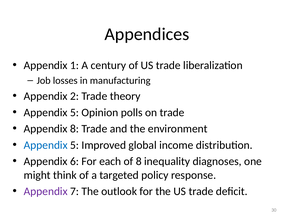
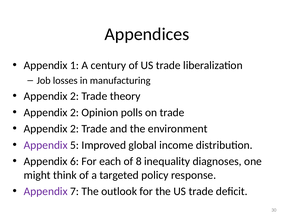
5 at (75, 113): 5 -> 2
8 at (75, 129): 8 -> 2
Appendix at (46, 145) colour: blue -> purple
